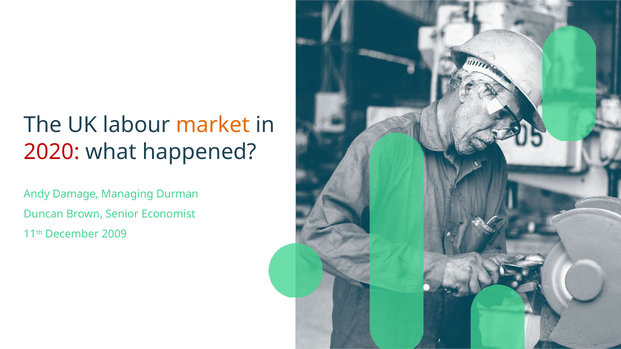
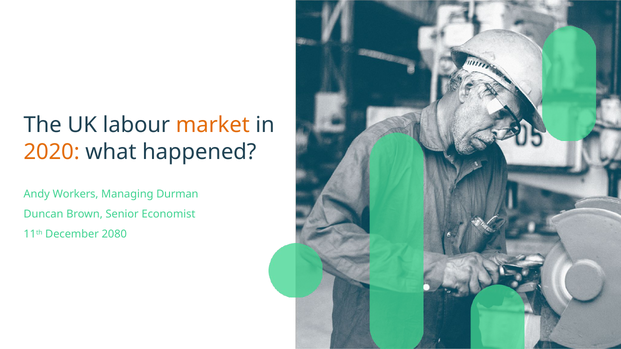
2020 colour: red -> orange
Damage: Damage -> Workers
2009: 2009 -> 2080
